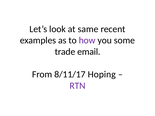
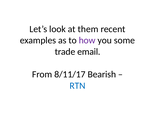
same: same -> them
Hoping: Hoping -> Bearish
RTN colour: purple -> blue
